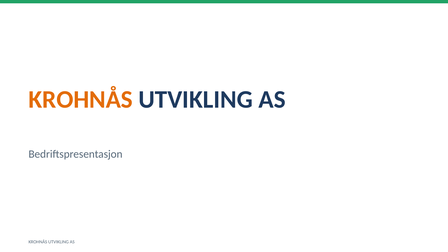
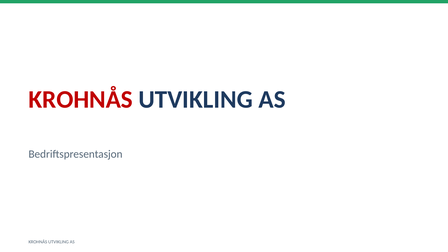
KROHNÅS at (81, 99) colour: orange -> red
